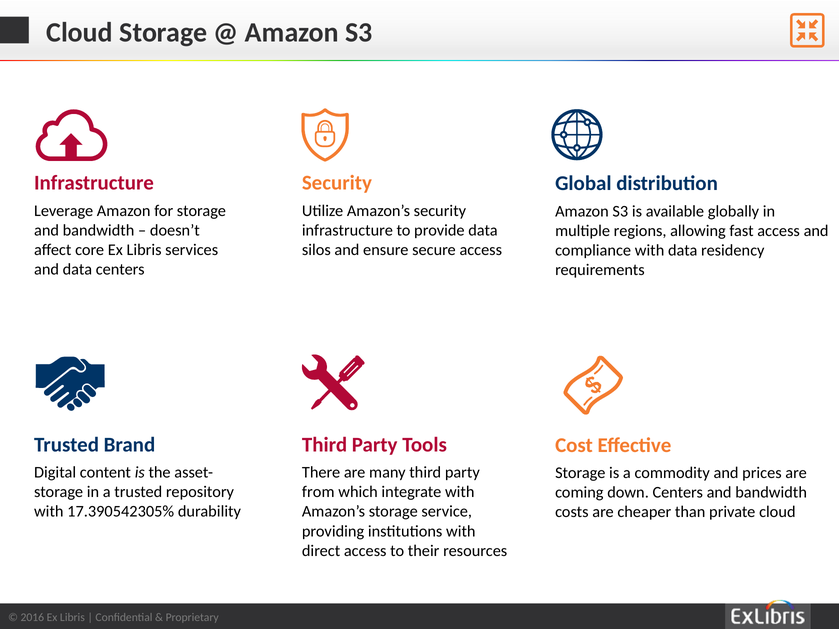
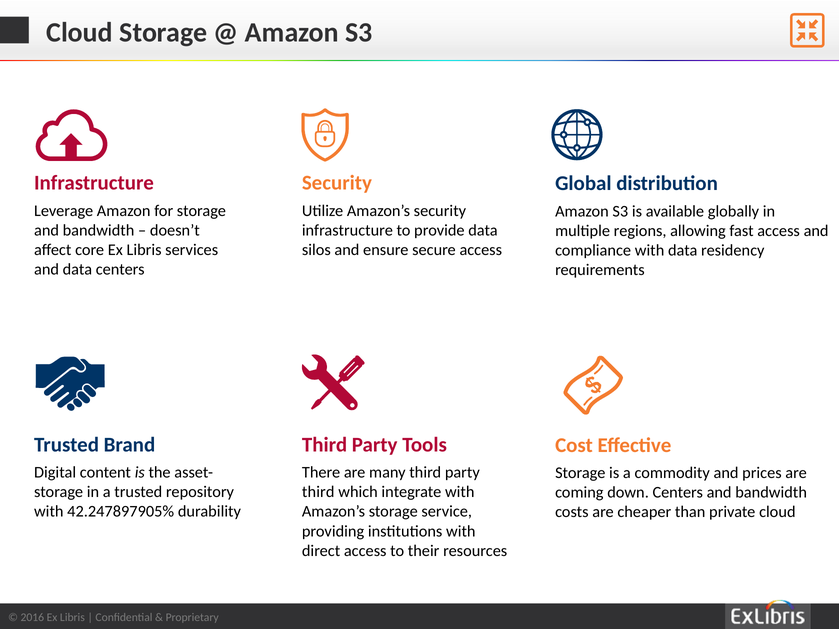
from at (318, 492): from -> third
17.390542305%: 17.390542305% -> 42.247897905%
